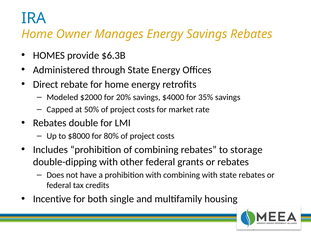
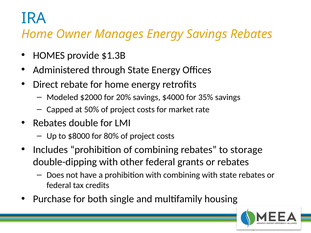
$6.3B: $6.3B -> $1.3B
Incentive: Incentive -> Purchase
